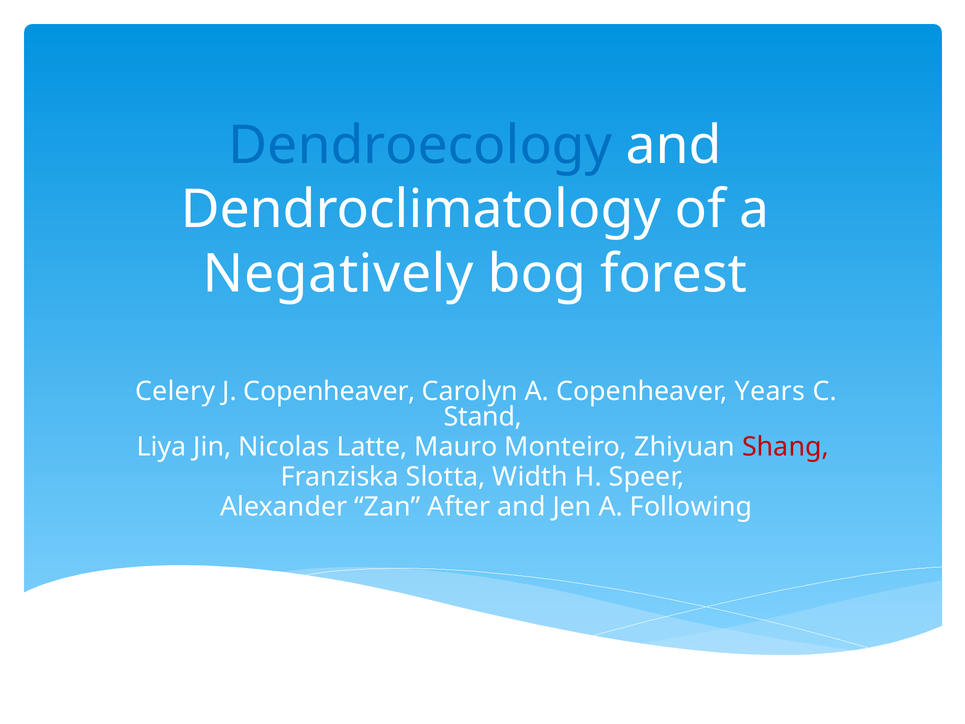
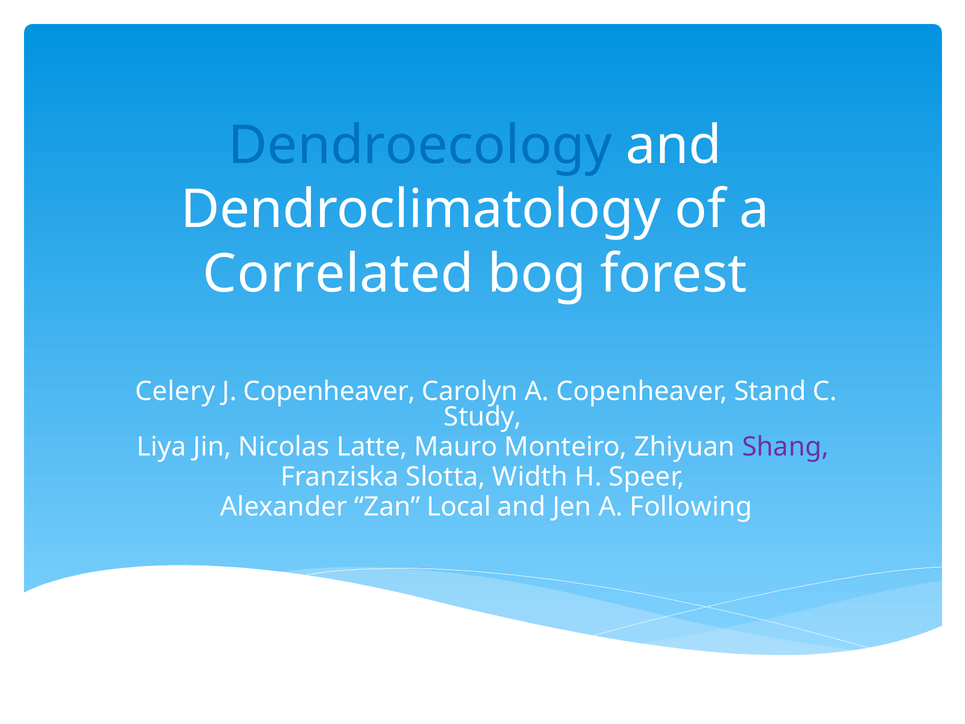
Negatively: Negatively -> Correlated
Years: Years -> Stand
Stand: Stand -> Study
Shang colour: red -> purple
After: After -> Local
